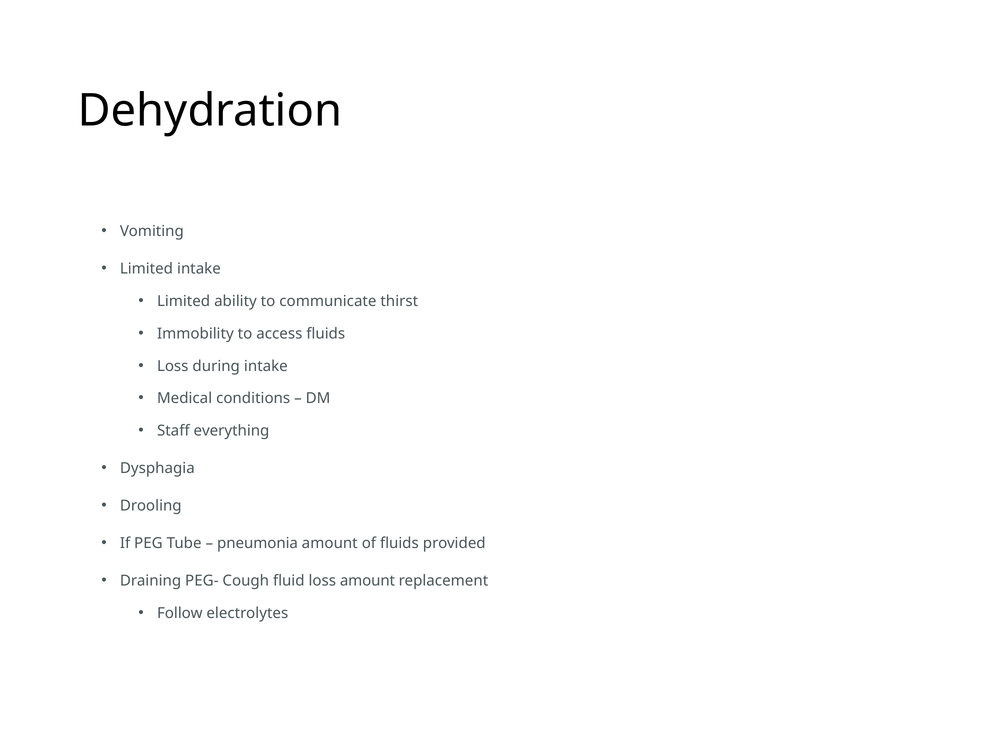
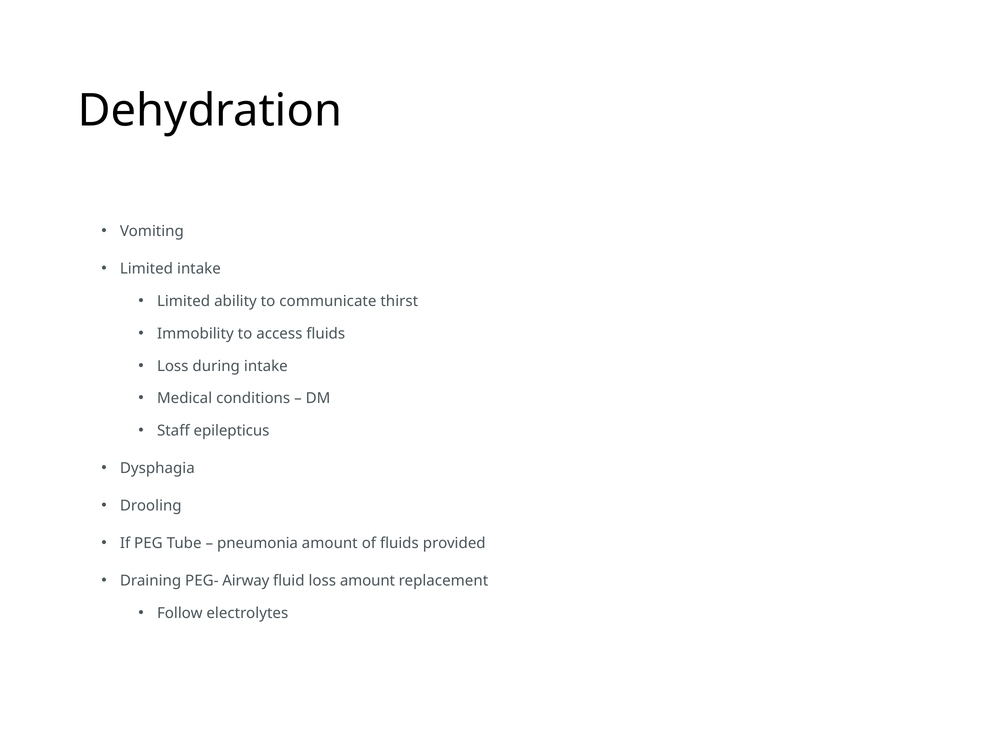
everything: everything -> epilepticus
Cough: Cough -> Airway
